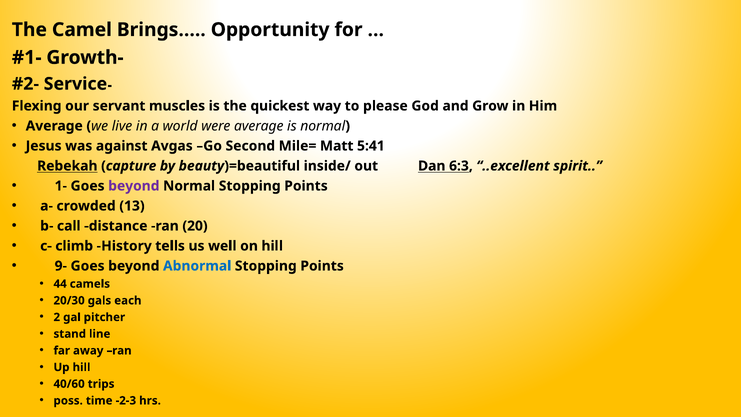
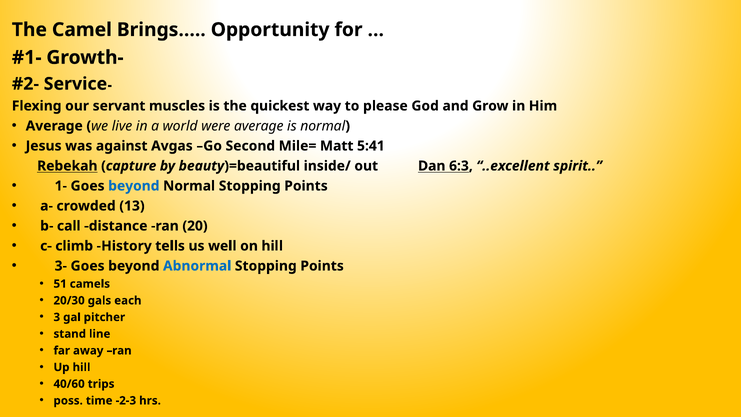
beyond at (134, 186) colour: purple -> blue
9-: 9- -> 3-
44: 44 -> 51
2: 2 -> 3
